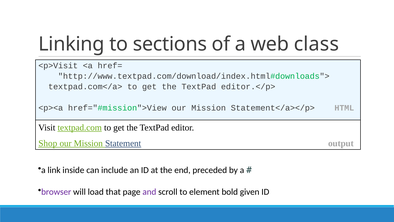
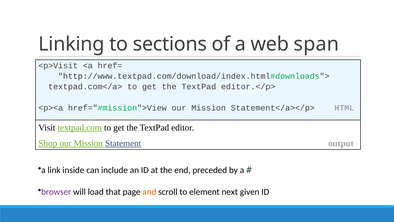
class: class -> span
and colour: purple -> orange
bold: bold -> next
